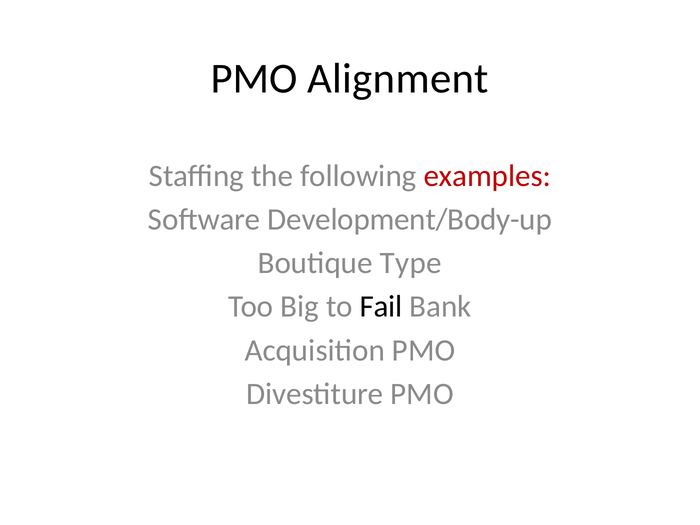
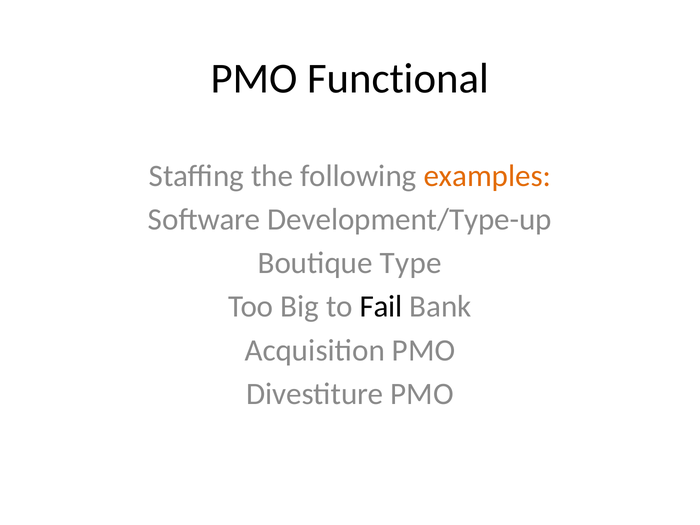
Alignment: Alignment -> Functional
examples colour: red -> orange
Development/Body-up: Development/Body-up -> Development/Type-up
